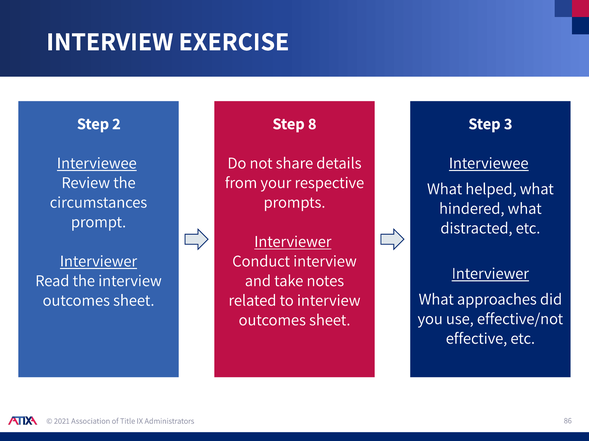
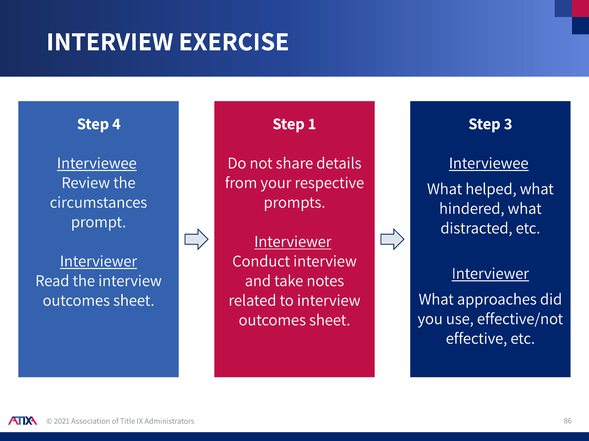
2: 2 -> 4
8: 8 -> 1
